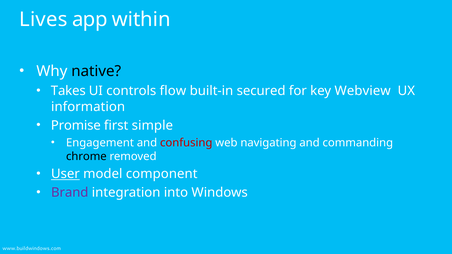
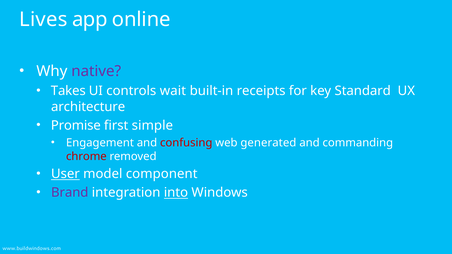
within: within -> online
native colour: black -> purple
flow: flow -> wait
secured: secured -> receipts
Webview: Webview -> Standard
information: information -> architecture
navigating: navigating -> generated
chrome colour: black -> red
into underline: none -> present
